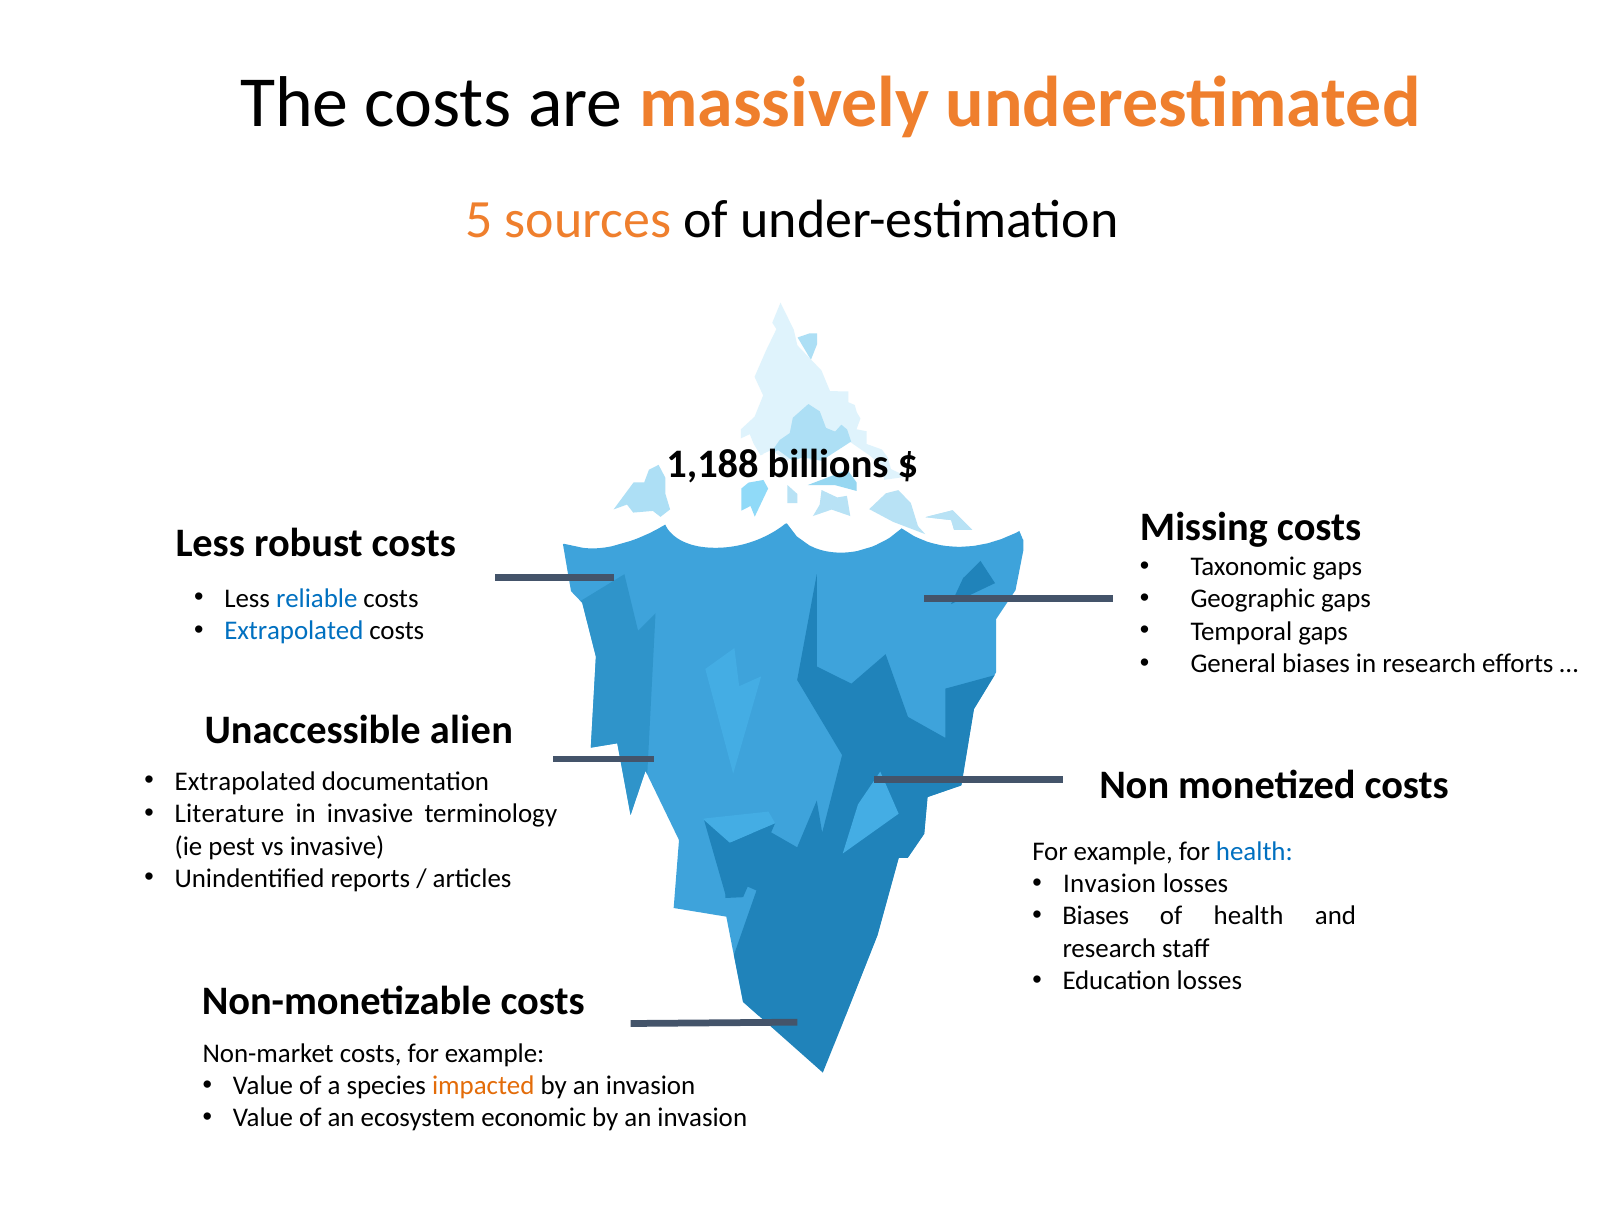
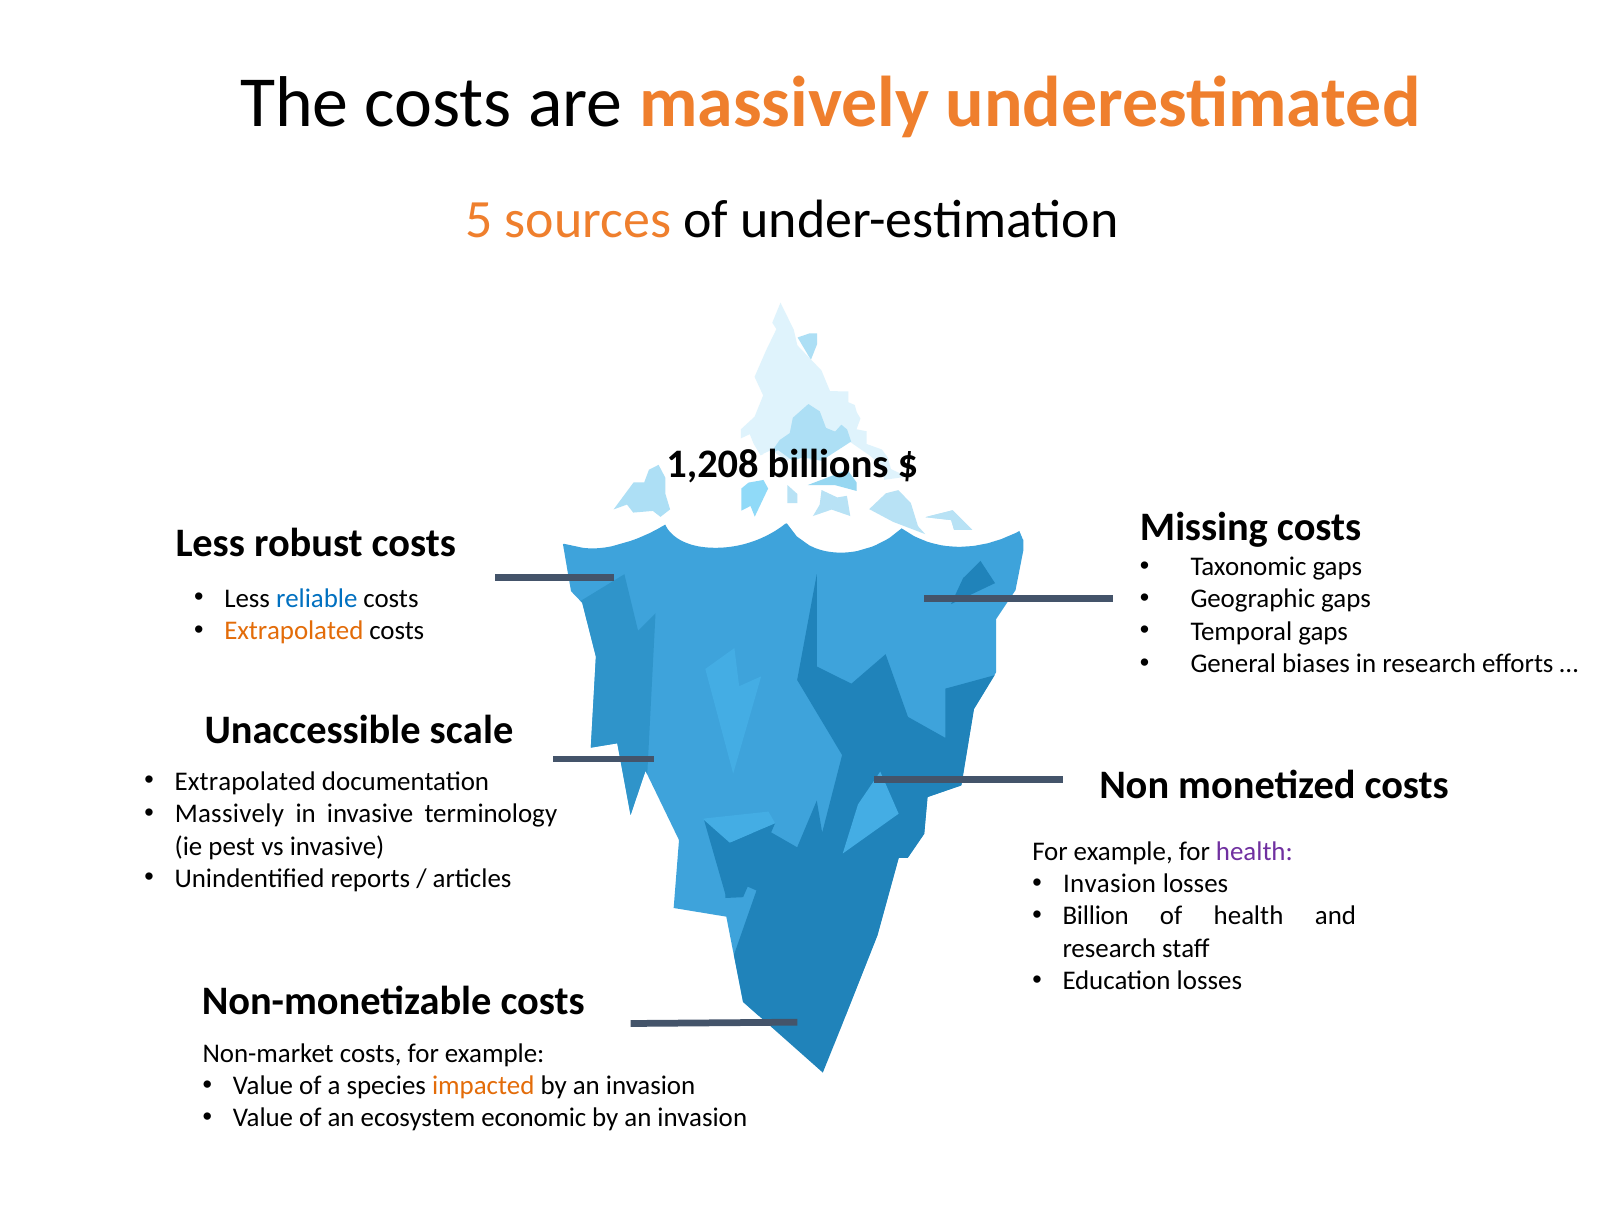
1,188: 1,188 -> 1,208
Extrapolated at (294, 631) colour: blue -> orange
alien: alien -> scale
Literature at (229, 814): Literature -> Massively
health at (1254, 851) colour: blue -> purple
Biases at (1096, 916): Biases -> Billion
